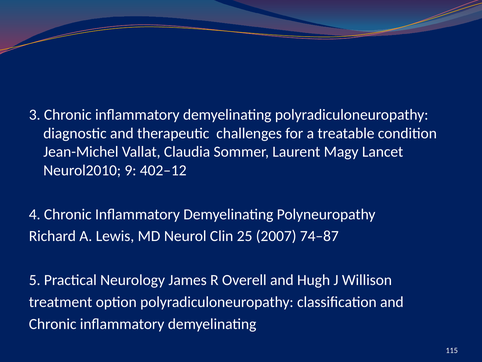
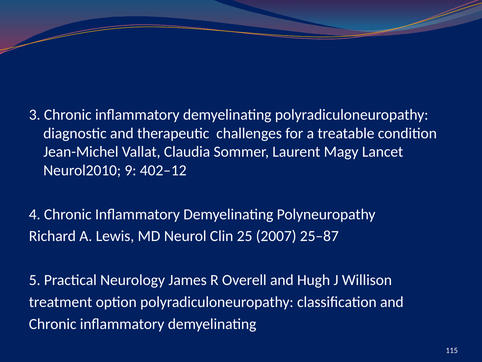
74–87: 74–87 -> 25–87
